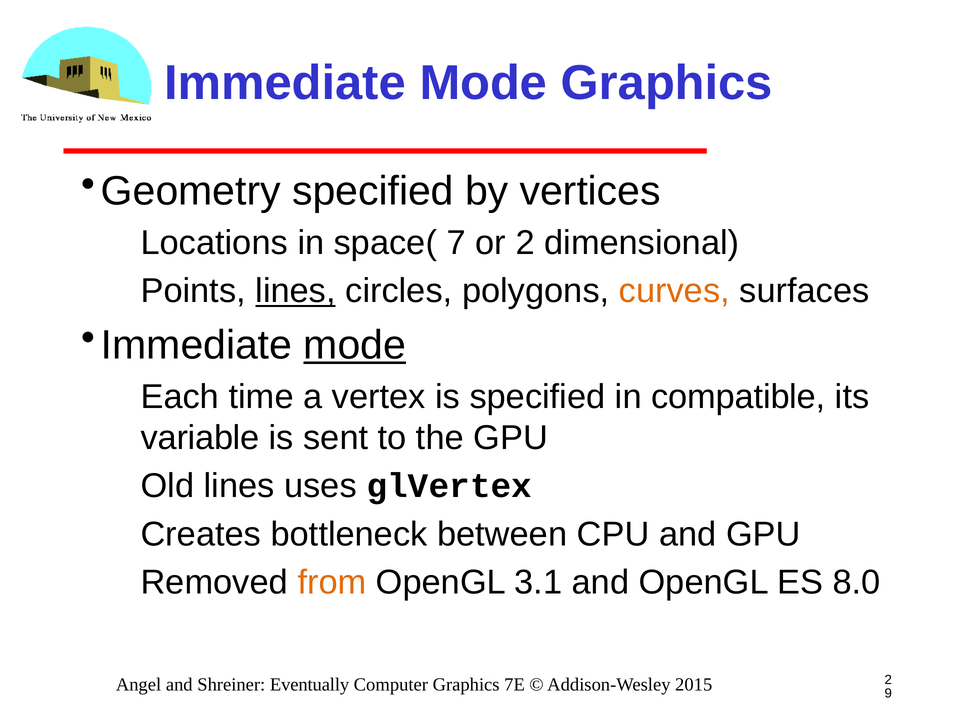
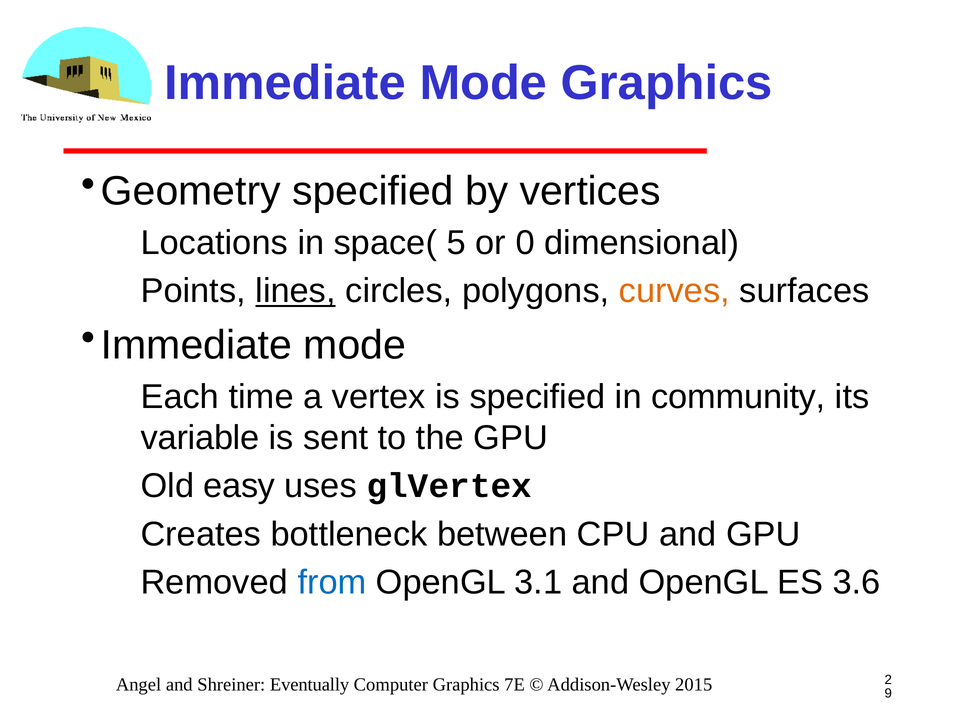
7: 7 -> 5
or 2: 2 -> 0
mode at (355, 345) underline: present -> none
compatible: compatible -> community
lines at (239, 486): lines -> easy
from colour: orange -> blue
8.0: 8.0 -> 3.6
